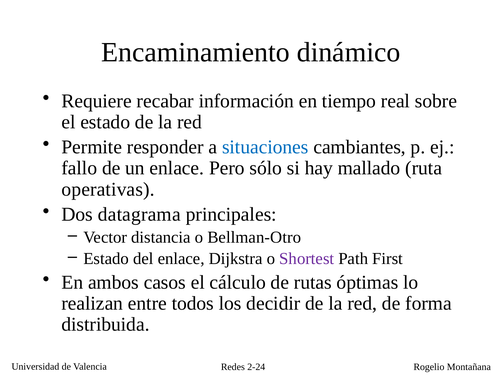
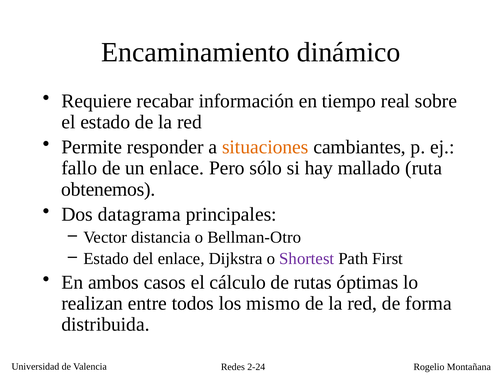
situaciones colour: blue -> orange
operativas: operativas -> obtenemos
decidir: decidir -> mismo
